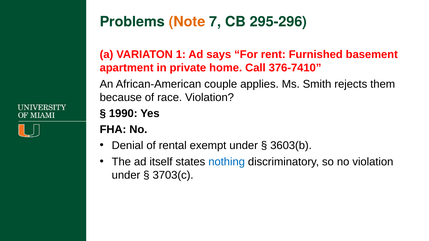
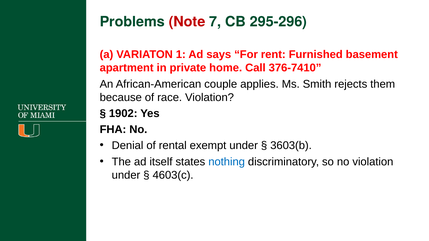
Note colour: orange -> red
1990: 1990 -> 1902
3703(c: 3703(c -> 4603(c
